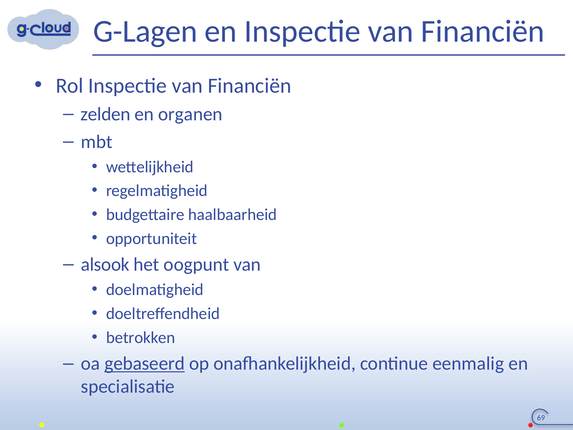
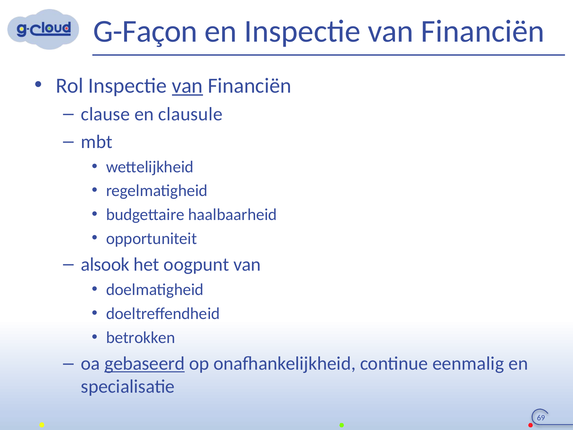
G-Lagen: G-Lagen -> G-Façon
van at (187, 86) underline: none -> present
zelden: zelden -> clause
organen: organen -> clausule
